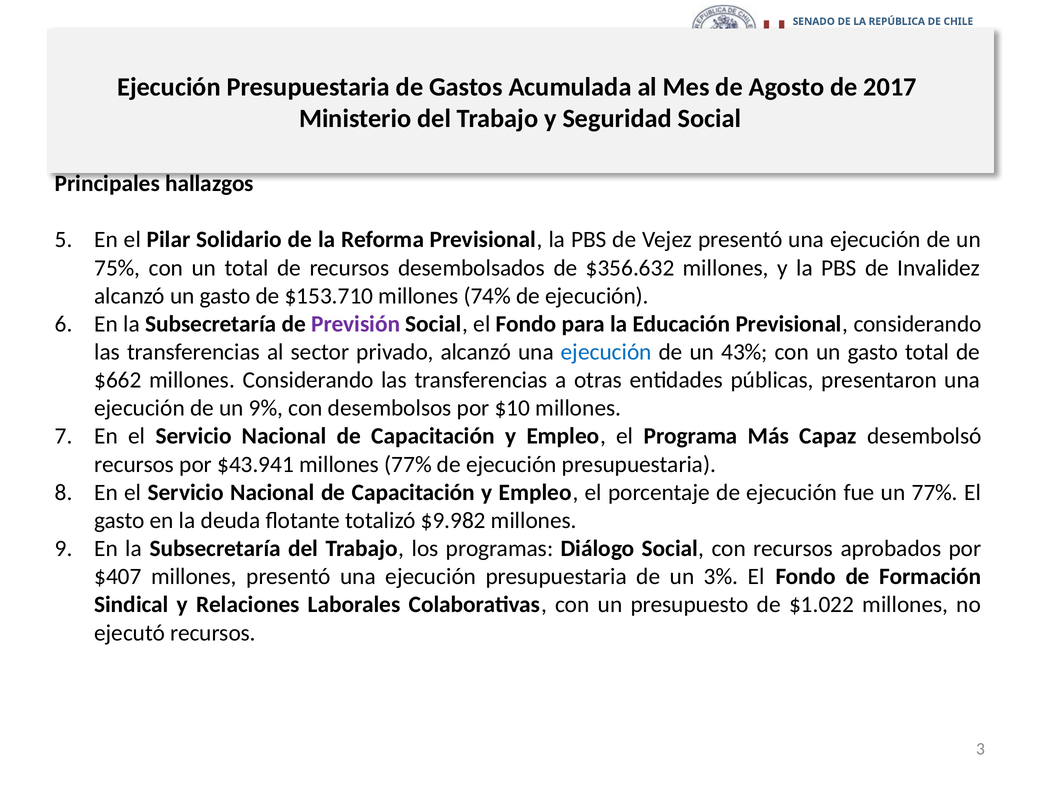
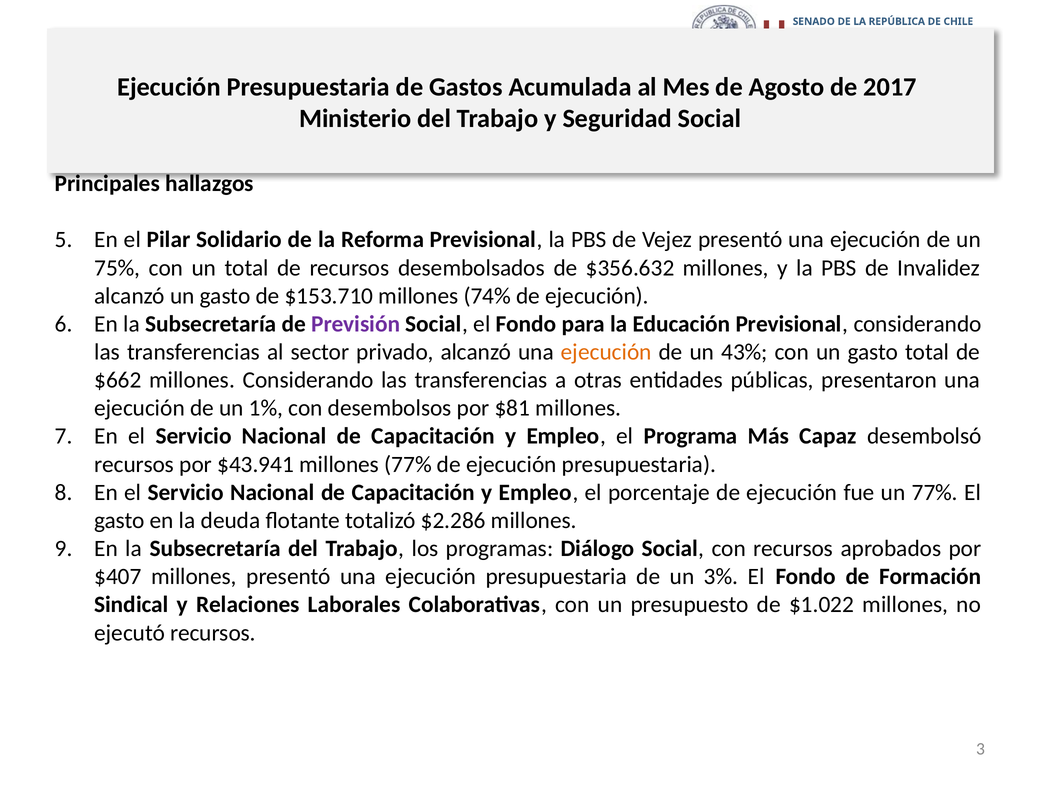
ejecución at (606, 352) colour: blue -> orange
9%: 9% -> 1%
$10: $10 -> $81
$9.982: $9.982 -> $2.286
